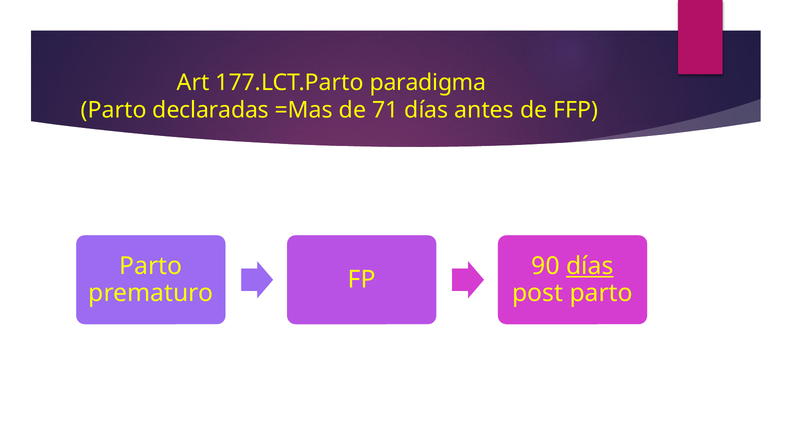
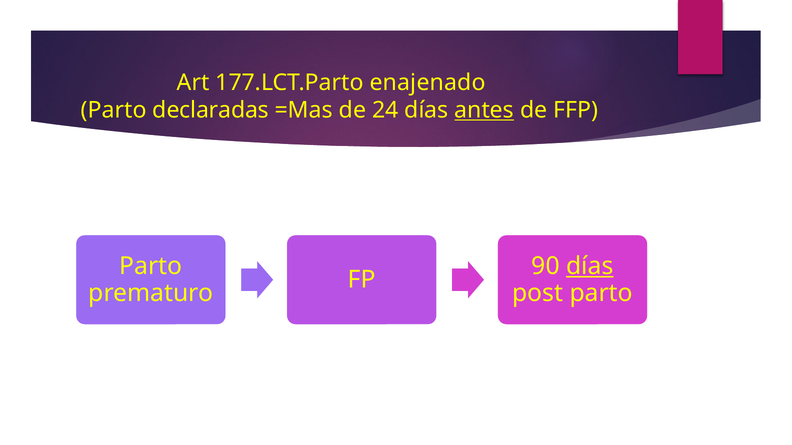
paradigma: paradigma -> enajenado
71: 71 -> 24
antes underline: none -> present
